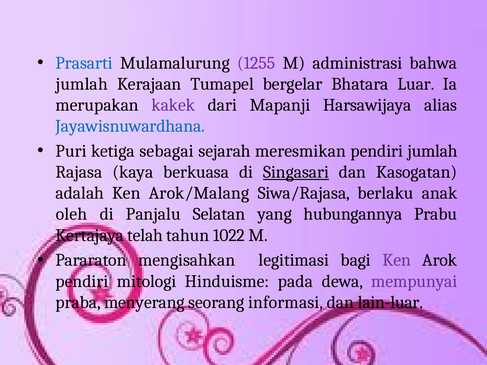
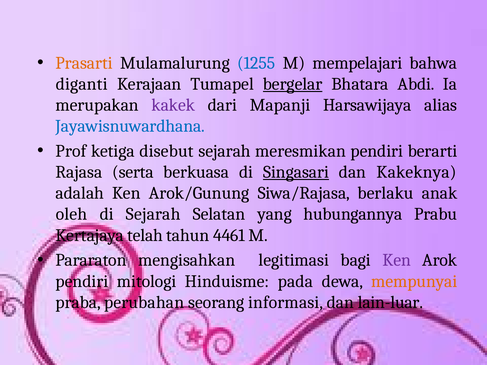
Prasarti colour: blue -> orange
1255 colour: purple -> blue
administrasi: administrasi -> mempelajari
jumlah at (82, 84): jumlah -> diganti
bergelar underline: none -> present
Luar: Luar -> Abdi
Puri: Puri -> Prof
sebagai: sebagai -> disebut
pendiri jumlah: jumlah -> berarti
kaya: kaya -> serta
Kasogatan: Kasogatan -> Kakeknya
Arok/Malang: Arok/Malang -> Arok/Gunung
di Panjalu: Panjalu -> Sejarah
1022: 1022 -> 4461
mempunyai colour: purple -> orange
menyerang: menyerang -> perubahan
